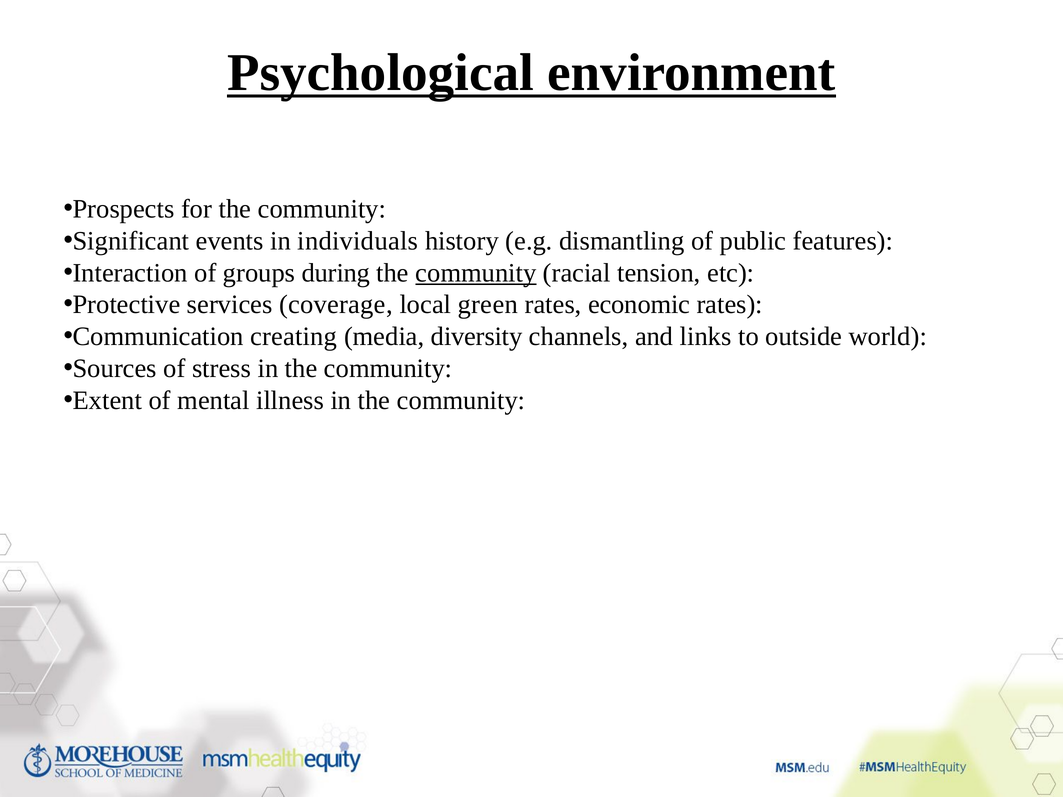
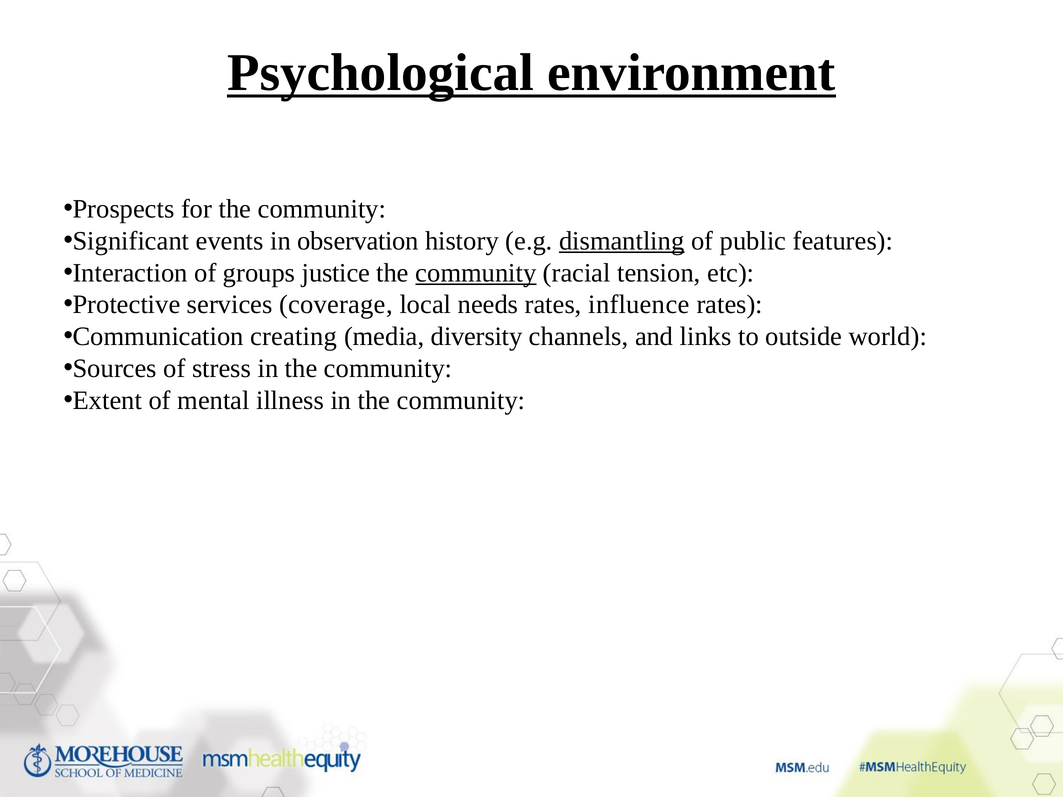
individuals: individuals -> observation
dismantling underline: none -> present
during: during -> justice
green: green -> needs
economic: economic -> influence
